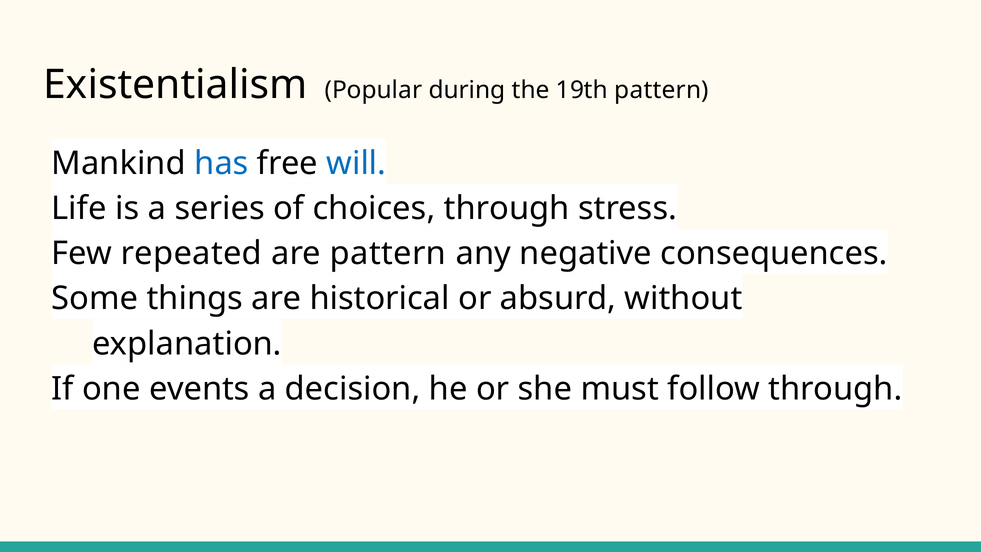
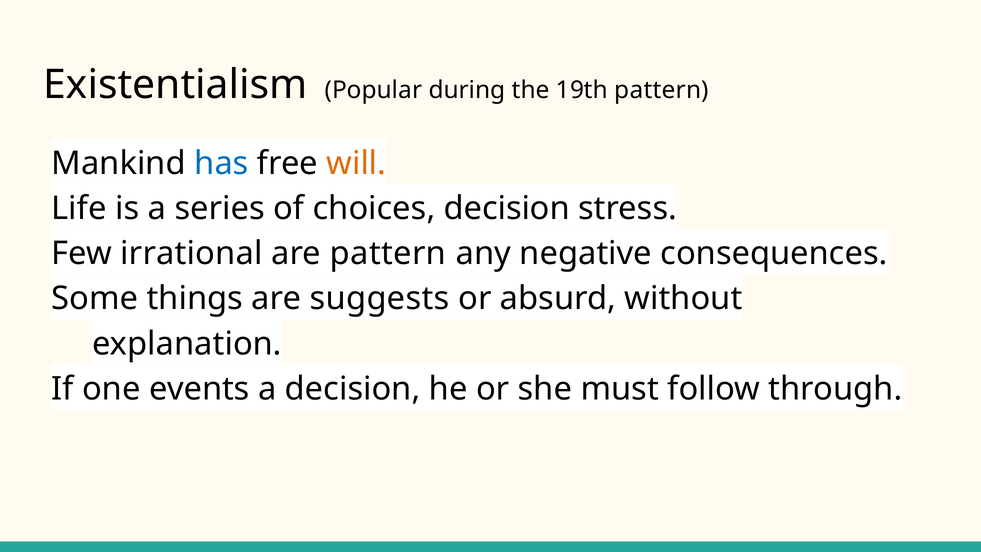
will colour: blue -> orange
choices through: through -> decision
repeated: repeated -> irrational
historical: historical -> suggests
